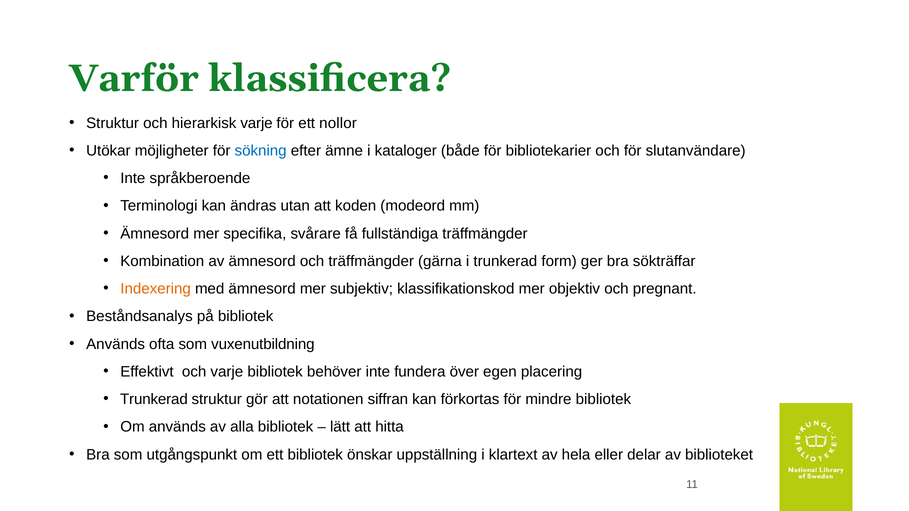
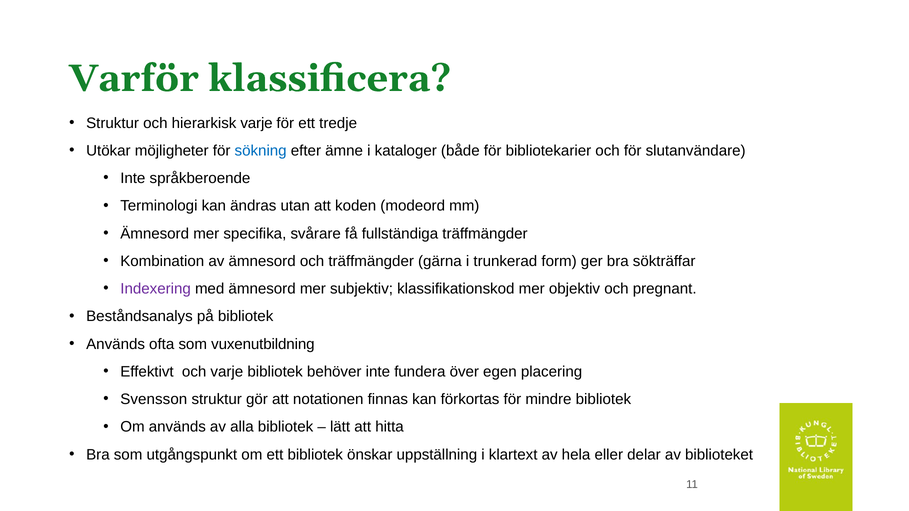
nollor: nollor -> tredje
Indexering colour: orange -> purple
Trunkerad at (154, 400): Trunkerad -> Svensson
siffran: siffran -> finnas
